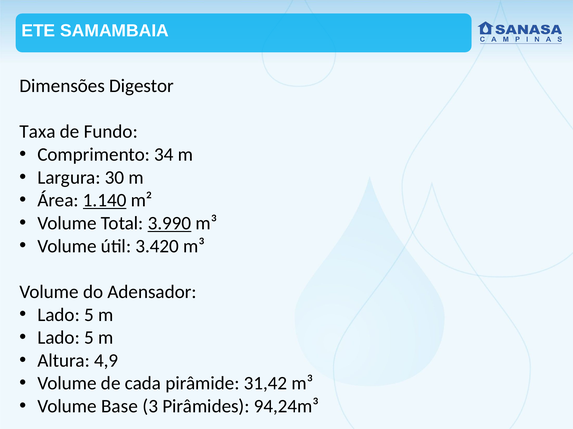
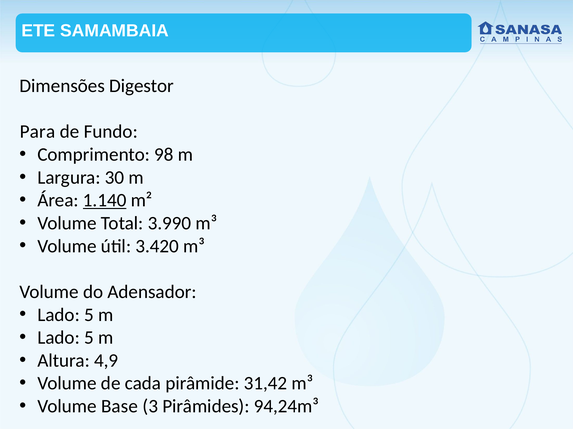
Taxa: Taxa -> Para
34: 34 -> 98
3.990 underline: present -> none
